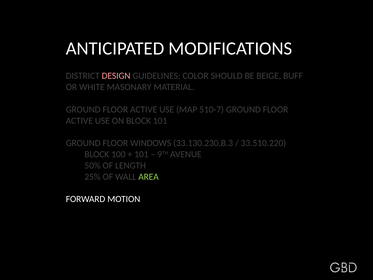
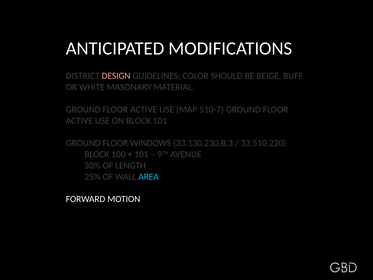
AREA colour: light green -> light blue
